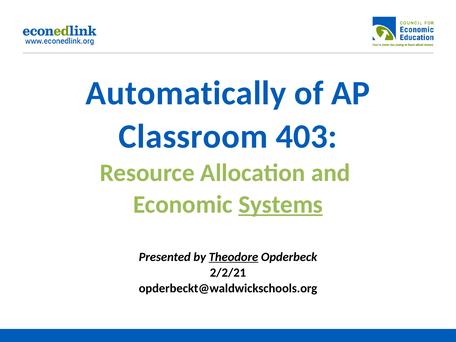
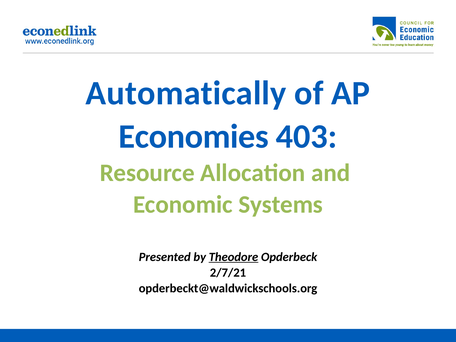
Classroom: Classroom -> Economies
Systems underline: present -> none
2/2/21: 2/2/21 -> 2/7/21
